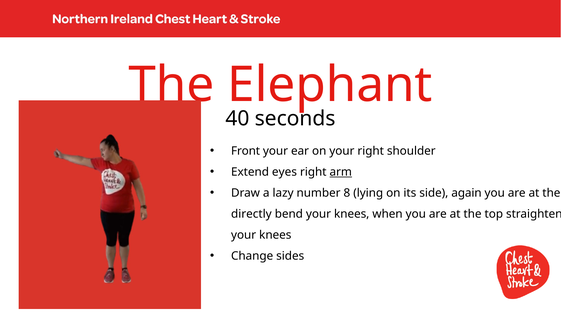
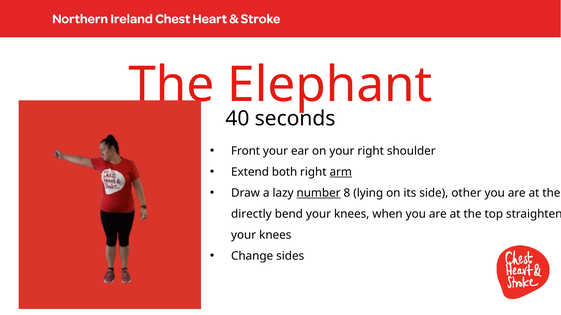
eyes: eyes -> both
number underline: none -> present
again: again -> other
